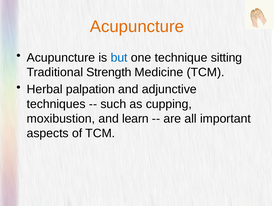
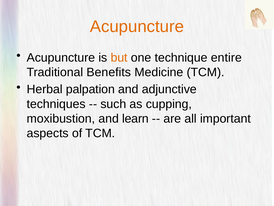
but colour: blue -> orange
sitting: sitting -> entire
Strength: Strength -> Benefits
